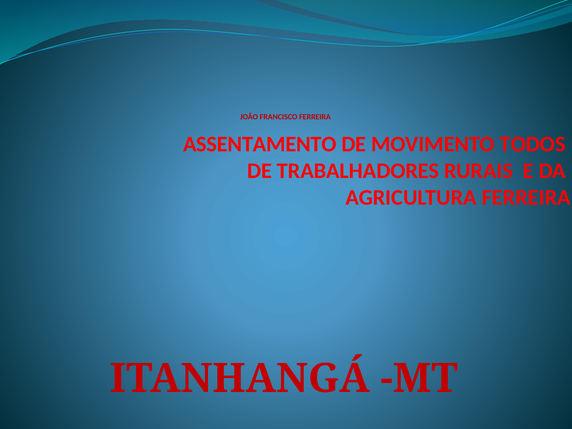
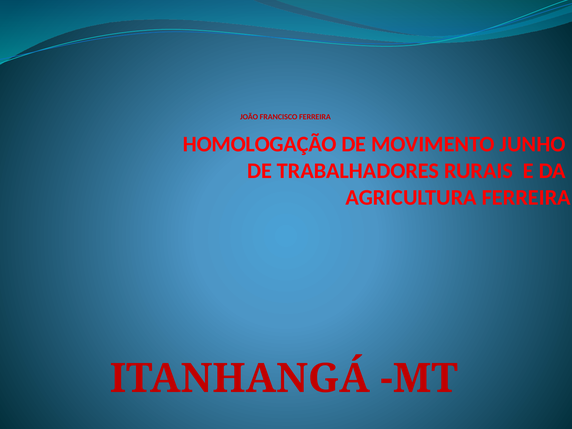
ASSENTAMENTO: ASSENTAMENTO -> HOMOLOGAÇÃO
TODOS: TODOS -> JUNHO
